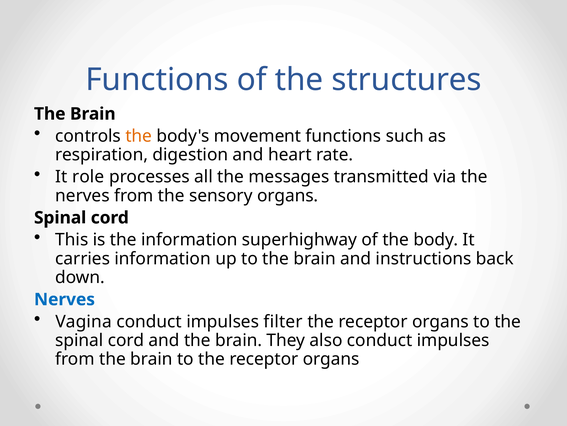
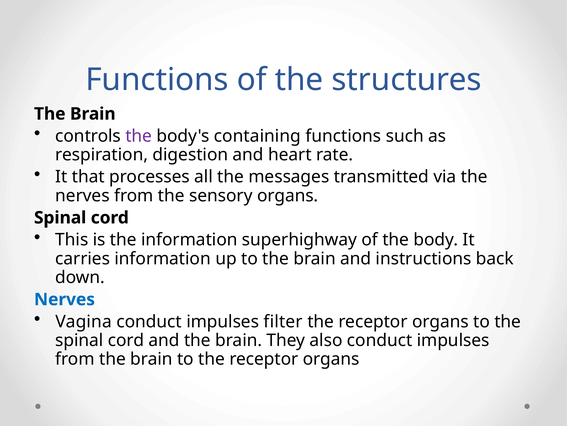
the at (139, 136) colour: orange -> purple
movement: movement -> containing
role: role -> that
